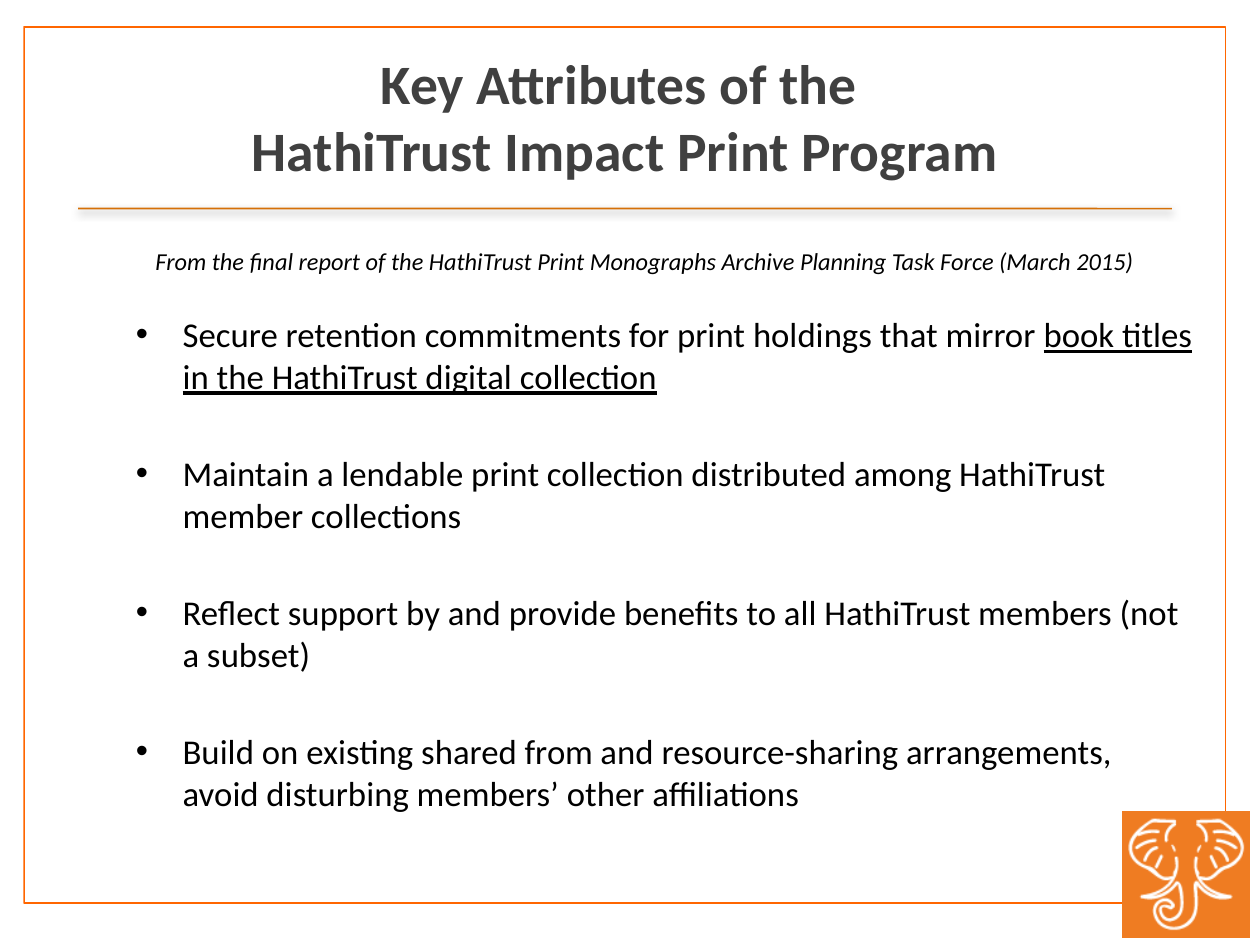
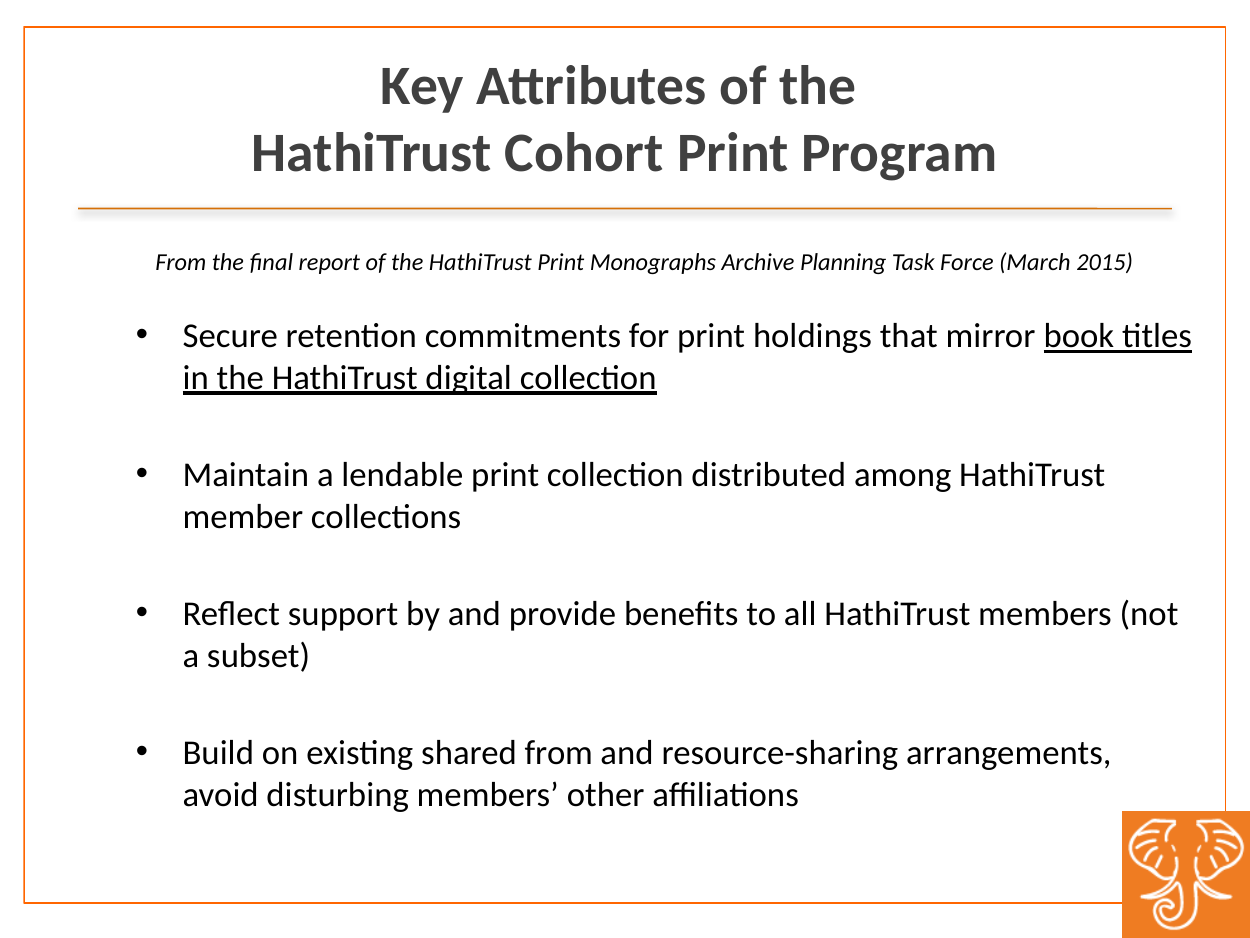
Impact: Impact -> Cohort
